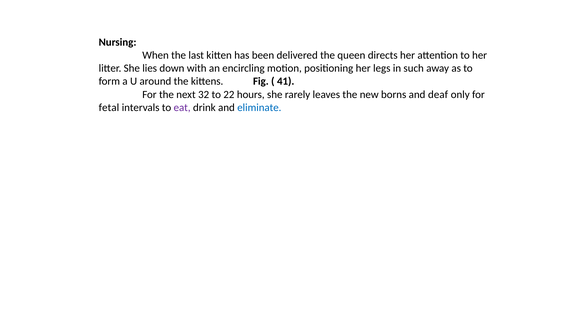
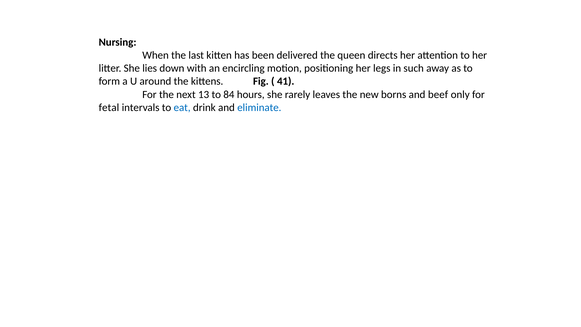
32: 32 -> 13
22: 22 -> 84
deaf: deaf -> beef
eat colour: purple -> blue
